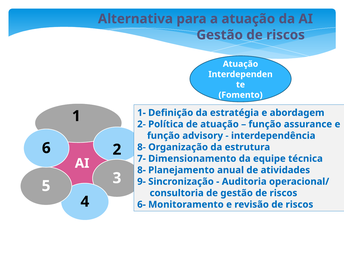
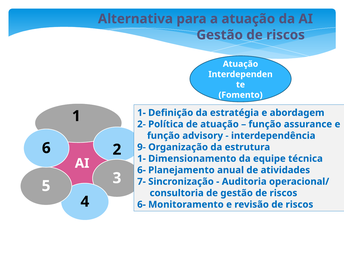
8- at (141, 147): 8- -> 9-
7- at (141, 159): 7- -> 1-
8- at (141, 170): 8- -> 6-
9-: 9- -> 7-
